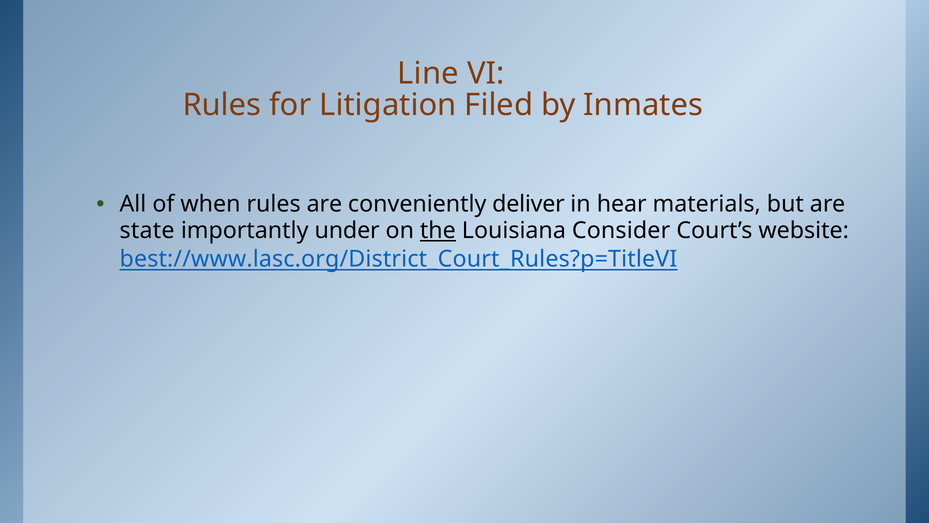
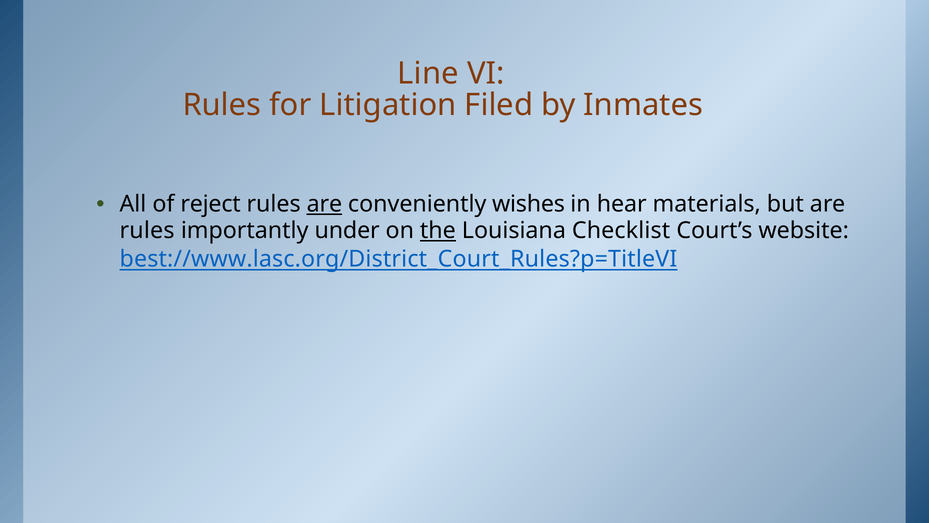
when: when -> reject
are at (324, 204) underline: none -> present
deliver: deliver -> wishes
state at (147, 230): state -> rules
Consider: Consider -> Checklist
